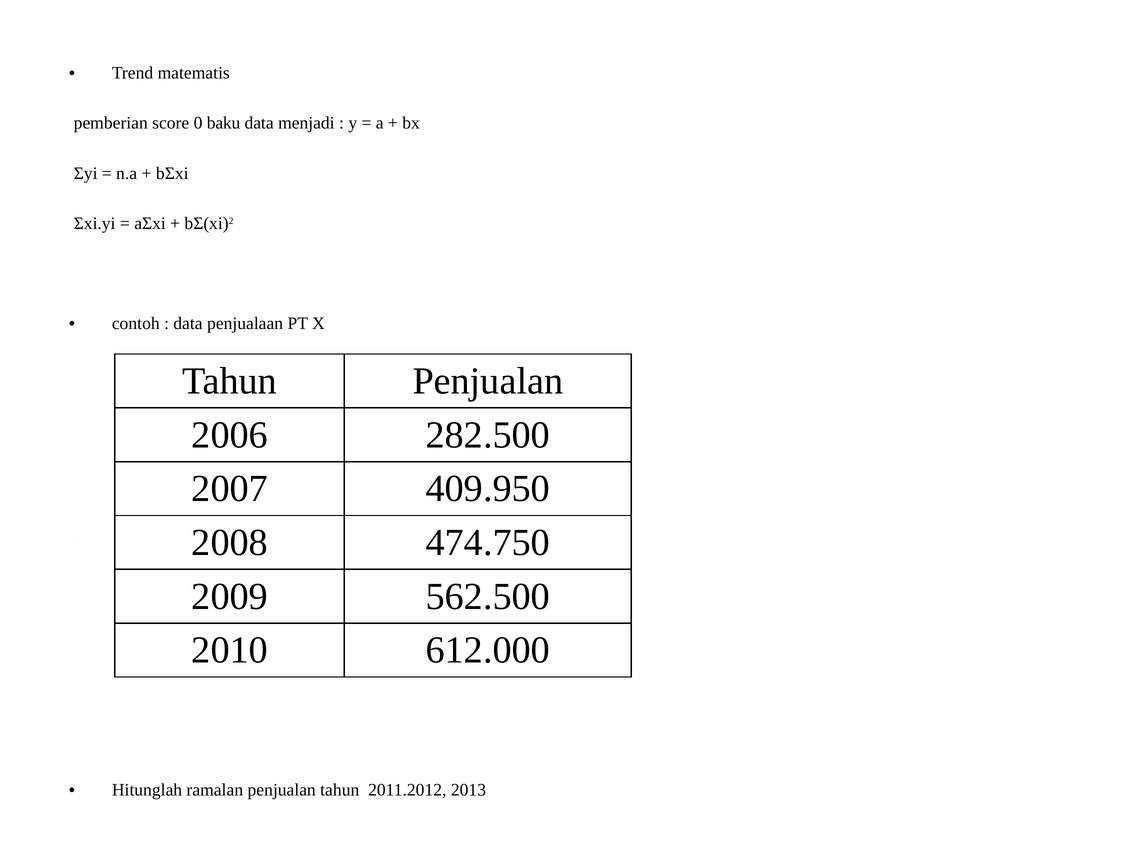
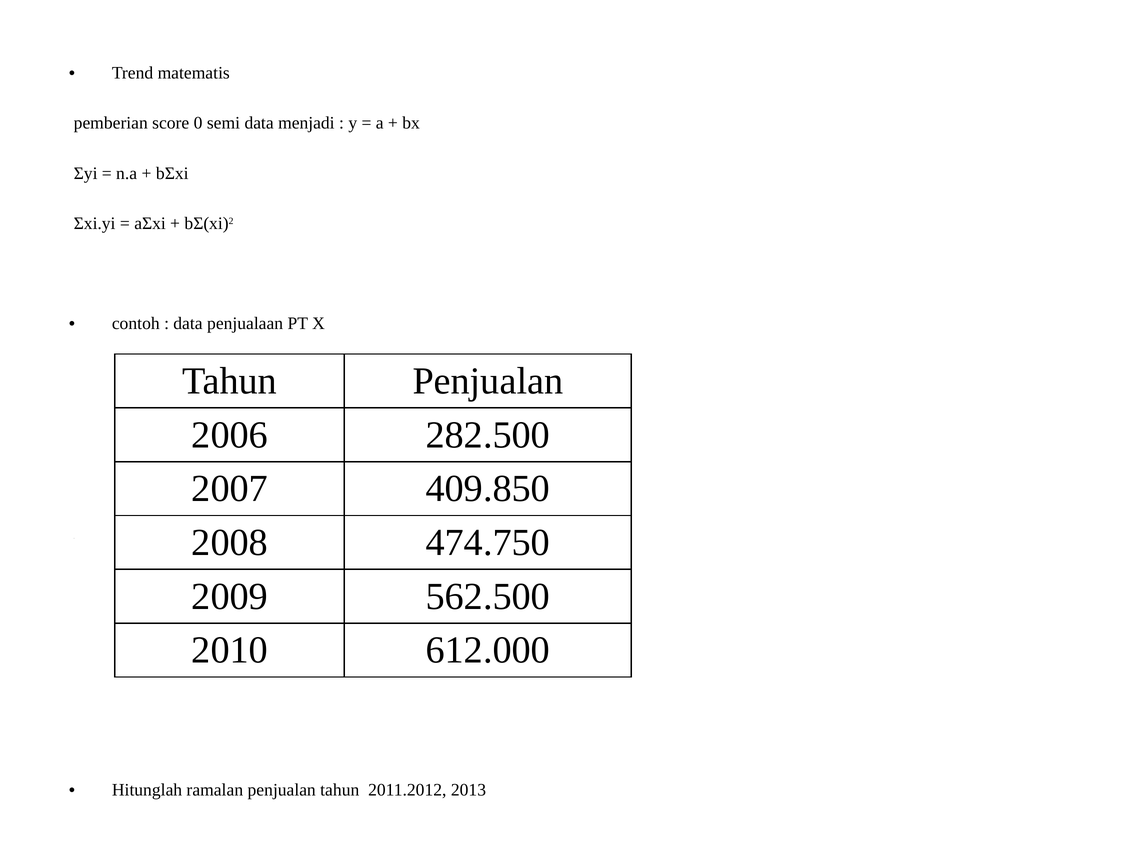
baku: baku -> semi
409.950: 409.950 -> 409.850
